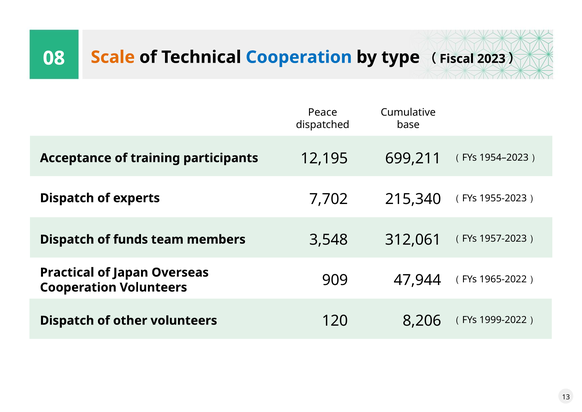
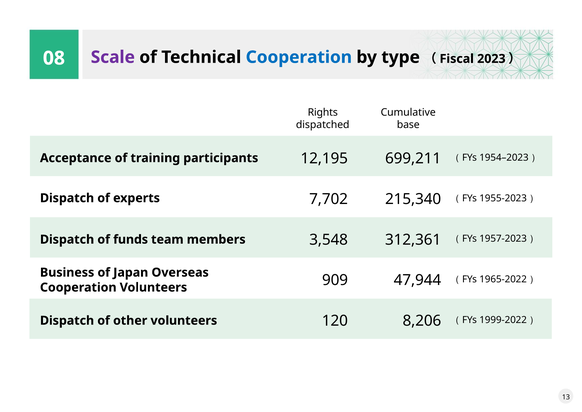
Scale colour: orange -> purple
Peace: Peace -> Rights
312,061: 312,061 -> 312,361
Practical: Practical -> Business
